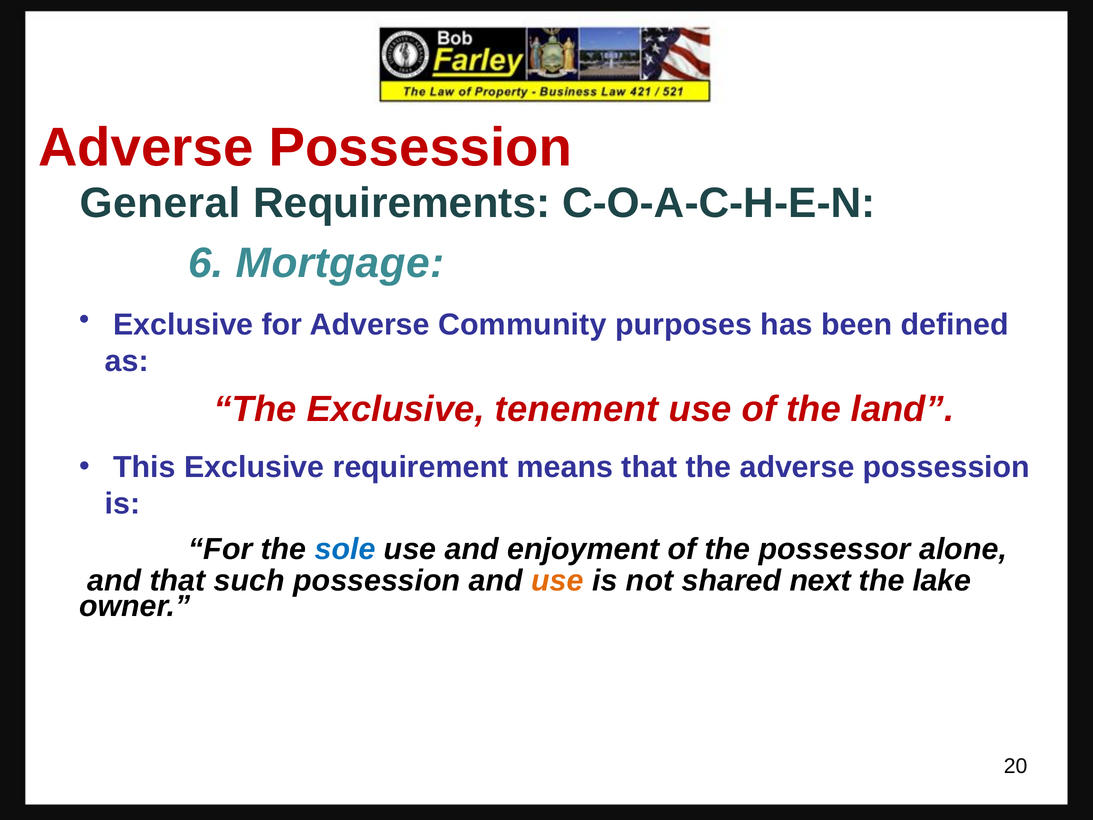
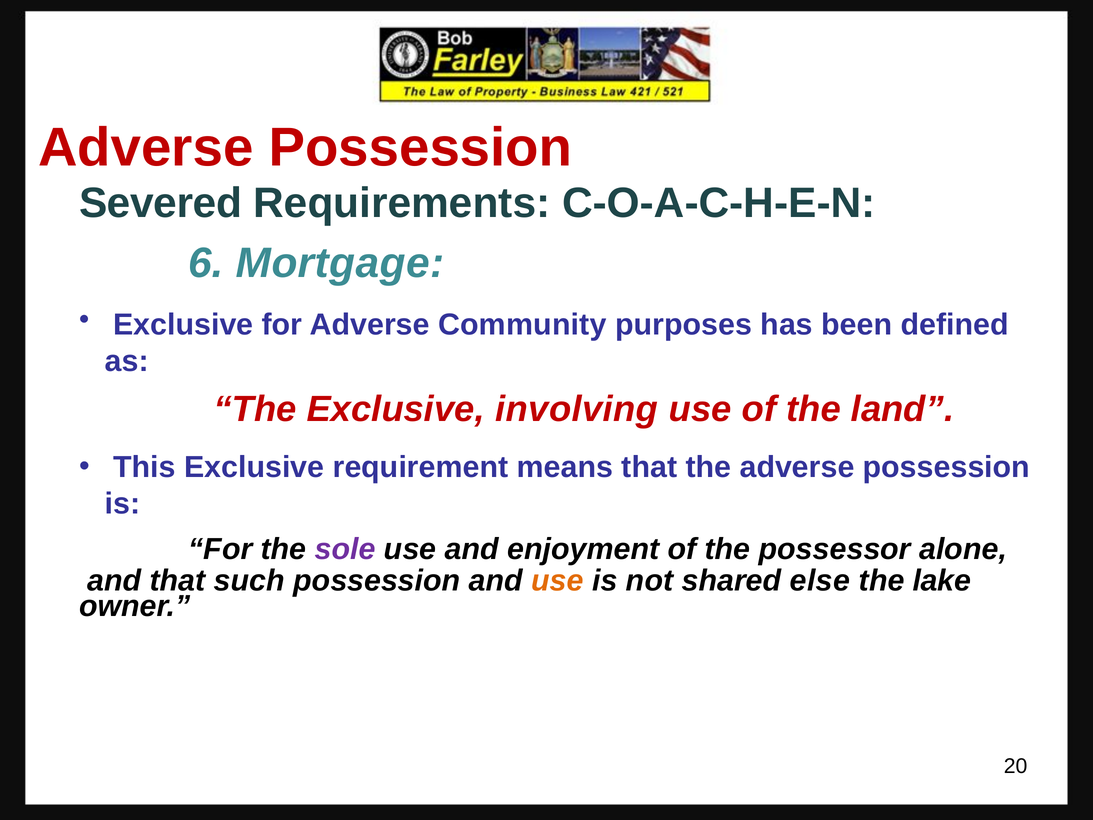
General: General -> Severed
tenement: tenement -> involving
sole colour: blue -> purple
next: next -> else
